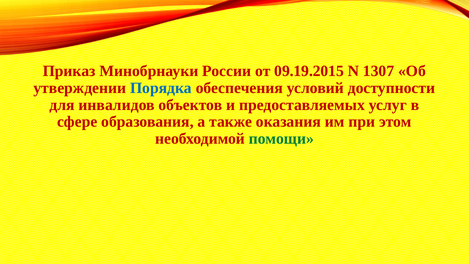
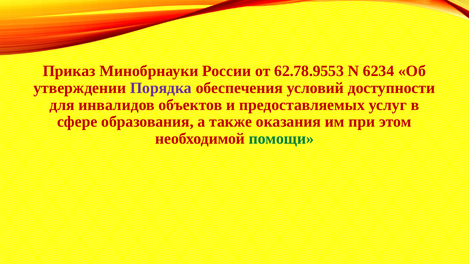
09.19.2015: 09.19.2015 -> 62.78.9553
1307: 1307 -> 6234
Порядка colour: blue -> purple
